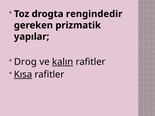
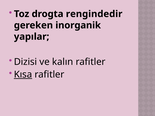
prizmatik: prizmatik -> inorganik
Drog: Drog -> Dizisi
kalın underline: present -> none
